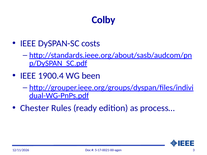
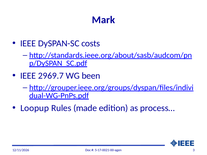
Colby: Colby -> Mark
1900.4: 1900.4 -> 2969.7
Chester: Chester -> Loopup
ready: ready -> made
